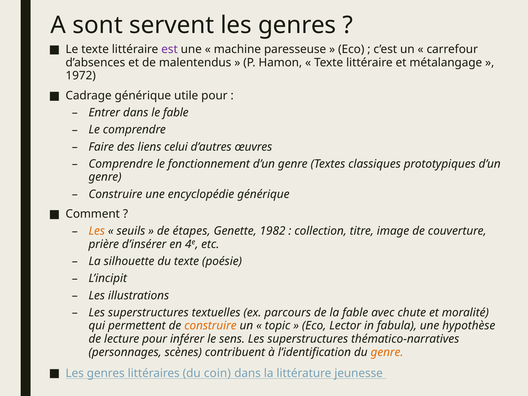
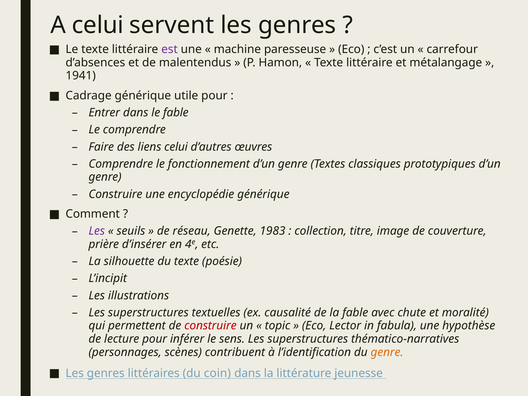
A sont: sont -> celui
1972: 1972 -> 1941
Les at (97, 231) colour: orange -> purple
étapes: étapes -> réseau
1982: 1982 -> 1983
parcours: parcours -> causalité
construire at (210, 326) colour: orange -> red
